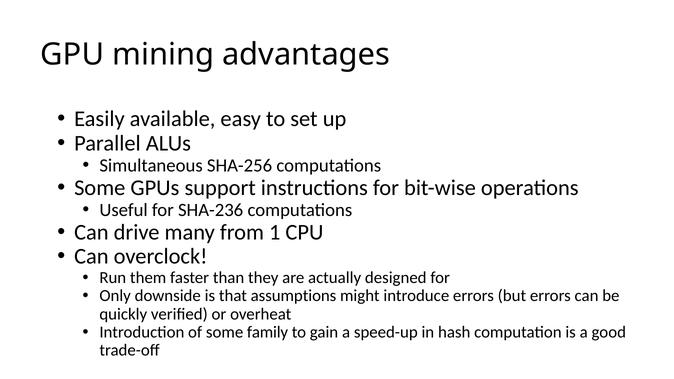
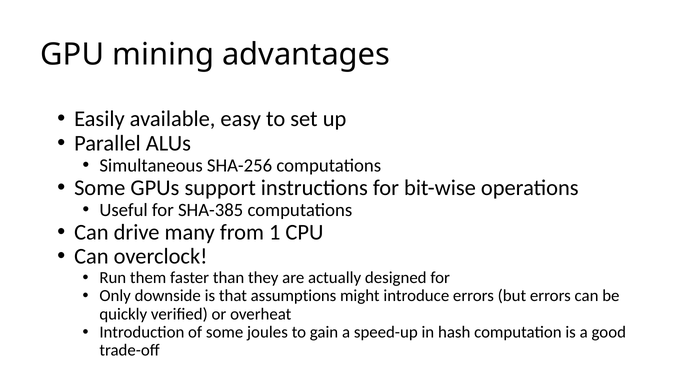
SHA-236: SHA-236 -> SHA-385
family: family -> joules
